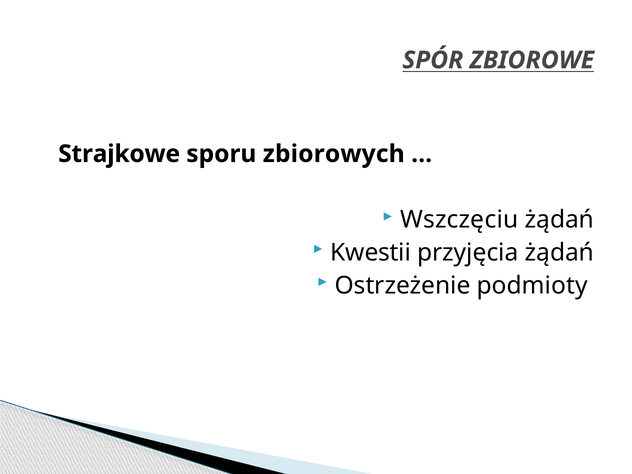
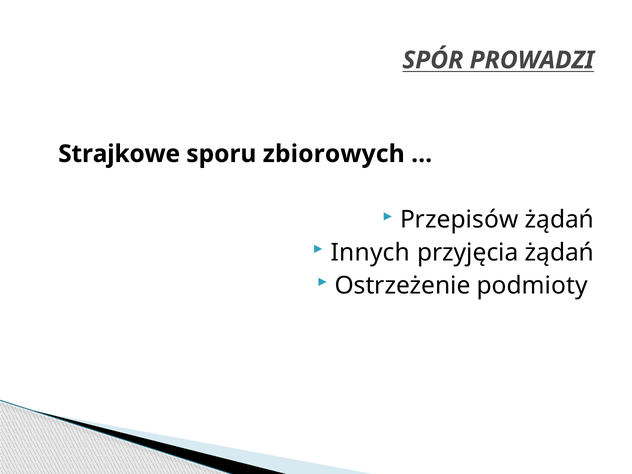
ZBIOROWE: ZBIOROWE -> PROWADZI
Wszczęciu: Wszczęciu -> Przepisów
Kwestii: Kwestii -> Innych
